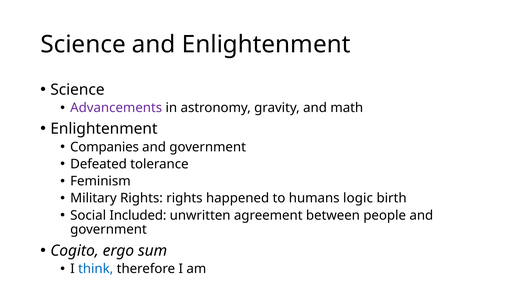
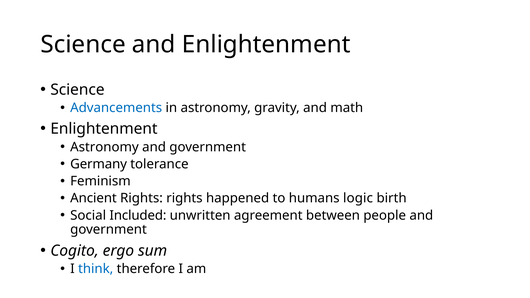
Advancements colour: purple -> blue
Companies at (105, 147): Companies -> Astronomy
Defeated: Defeated -> Germany
Military: Military -> Ancient
